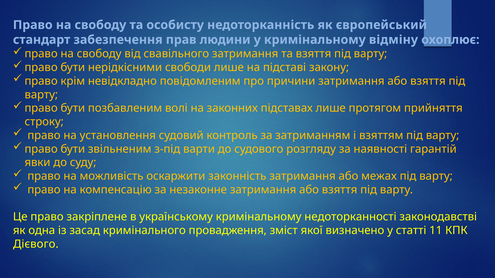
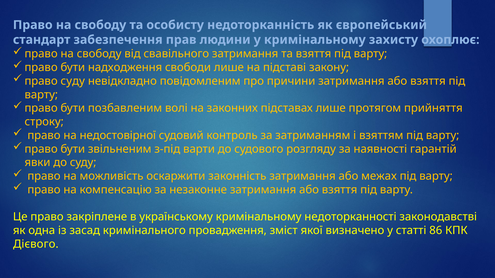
відміну: відміну -> захисту
нерідкісними: нерідкісними -> надходження
право крім: крім -> суду
установлення: установлення -> недостовірної
11: 11 -> 86
